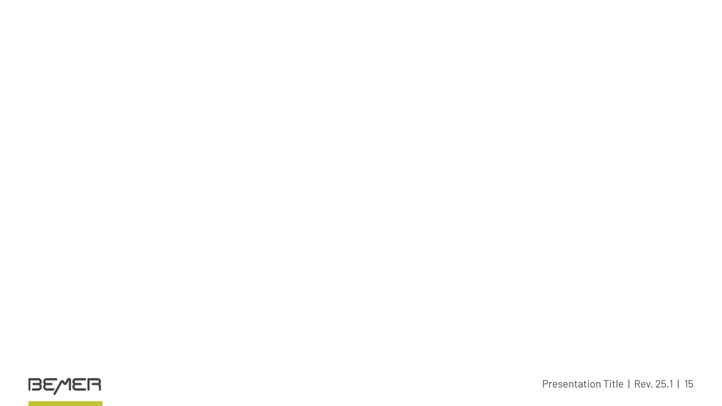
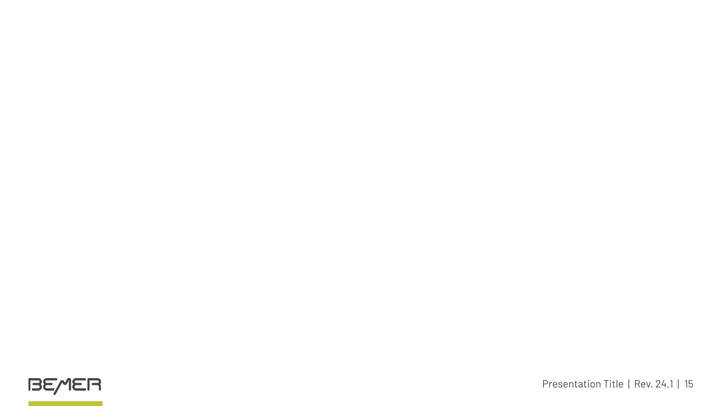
25.1: 25.1 -> 24.1
